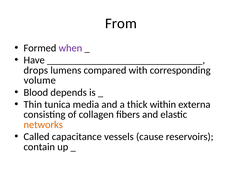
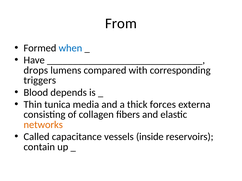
when colour: purple -> blue
volume: volume -> triggers
within: within -> forces
cause: cause -> inside
